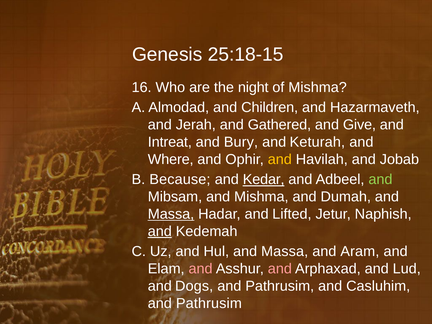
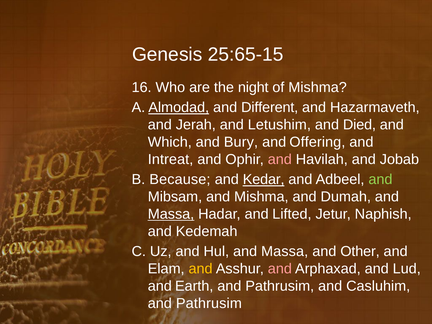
25:18-15: 25:18-15 -> 25:65-15
Almodad underline: none -> present
Children: Children -> Different
Gathered: Gathered -> Letushim
Give: Give -> Died
Intreat: Intreat -> Which
Keturah: Keturah -> Offering
Where: Where -> Intreat
and at (280, 159) colour: yellow -> pink
and at (160, 231) underline: present -> none
Aram: Aram -> Other
and at (201, 269) colour: pink -> yellow
Dogs: Dogs -> Earth
